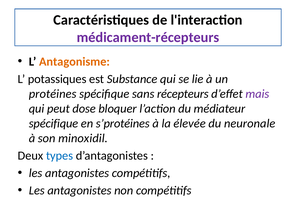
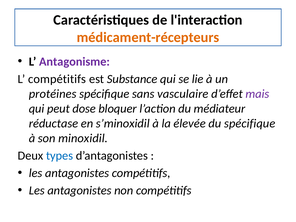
médicament-récepteurs colour: purple -> orange
Antagonisme colour: orange -> purple
L potassiques: potassiques -> compétitifs
récepteurs: récepteurs -> vasculaire
spécifique at (54, 123): spécifique -> réductase
s’protéines: s’protéines -> s’minoxidil
du neuronale: neuronale -> spécifique
